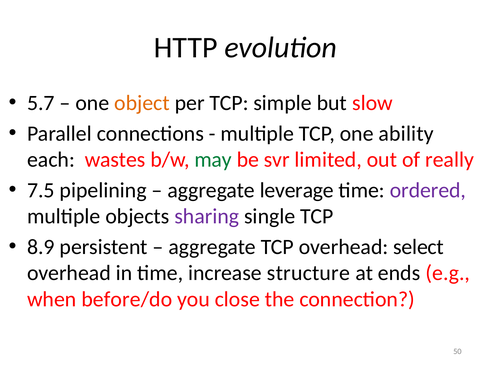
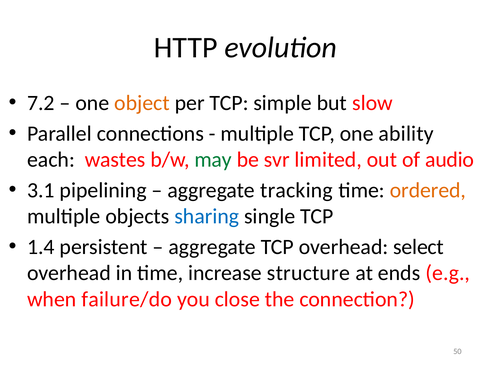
5.7: 5.7 -> 7.2
really: really -> audio
7.5: 7.5 -> 3.1
leverage: leverage -> tracking
ordered colour: purple -> orange
sharing colour: purple -> blue
8.9: 8.9 -> 1.4
before/do: before/do -> failure/do
